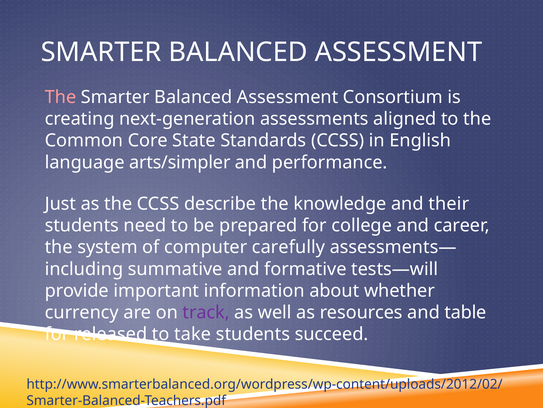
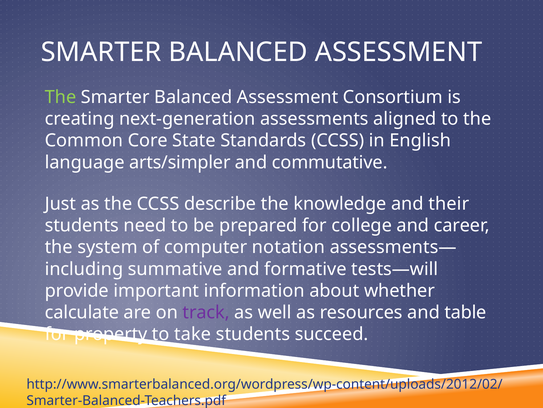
The at (61, 97) colour: pink -> light green
performance: performance -> commutative
carefully: carefully -> notation
currency: currency -> calculate
released: released -> property
